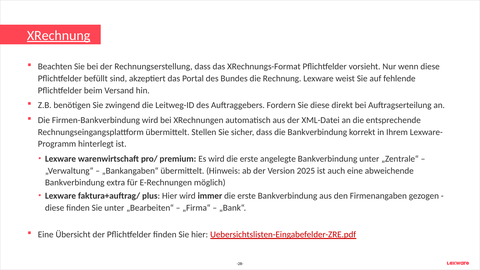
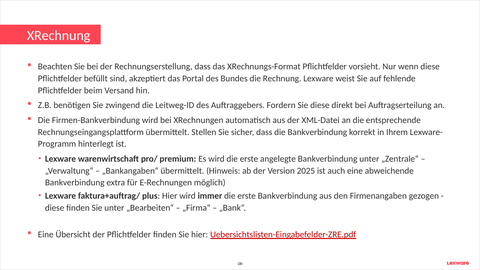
XRechnung underline: present -> none
